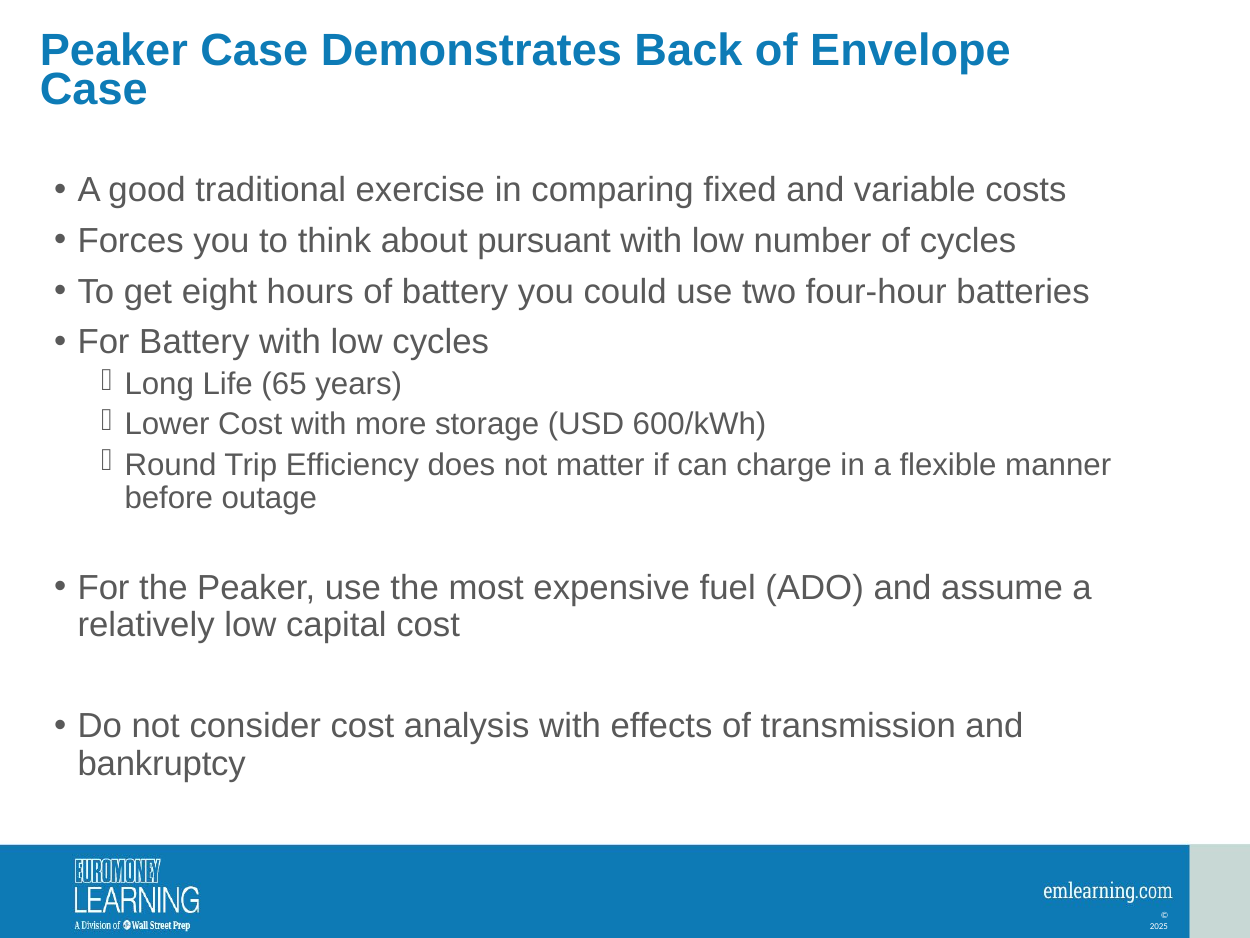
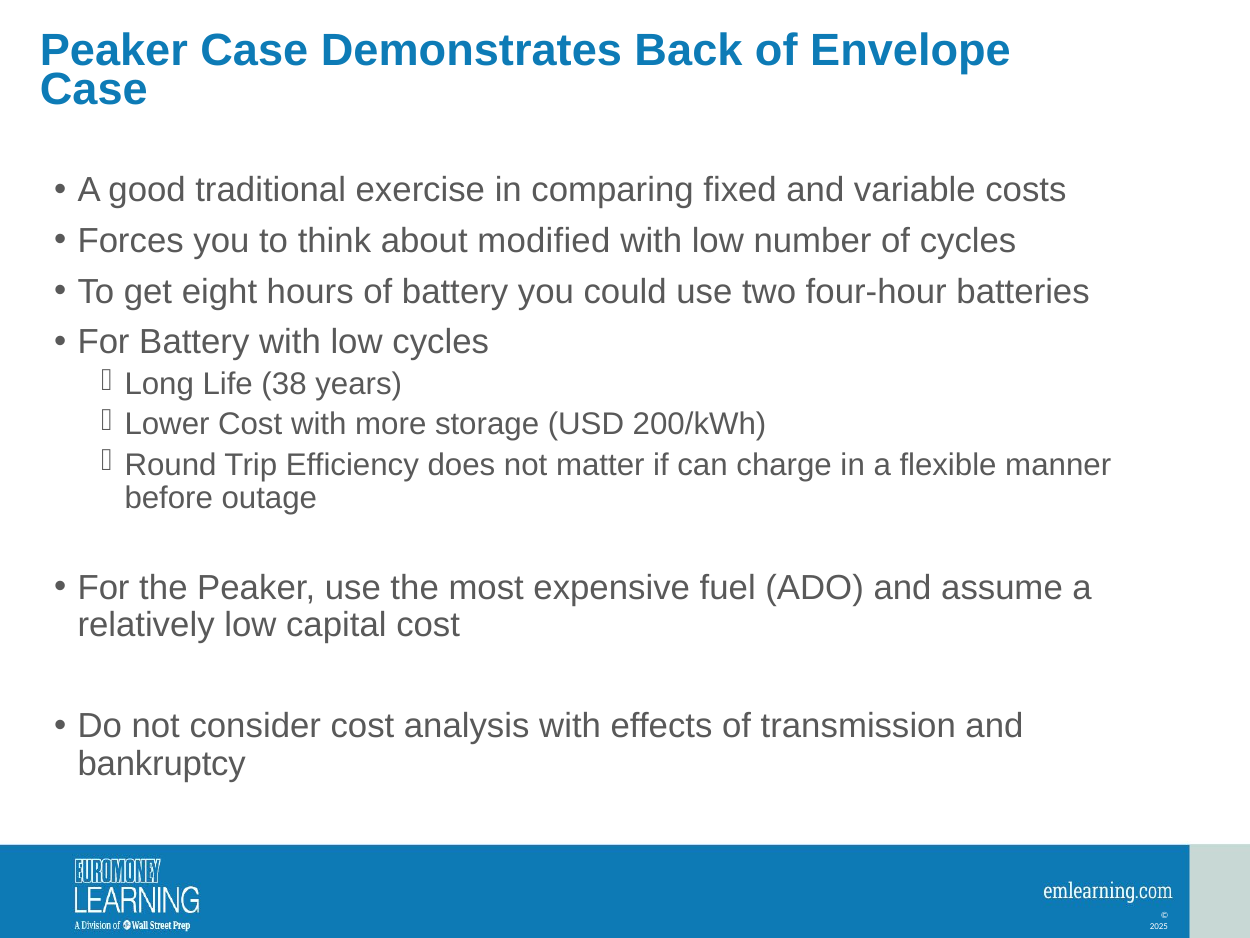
pursuant: pursuant -> modified
65: 65 -> 38
600/kWh: 600/kWh -> 200/kWh
